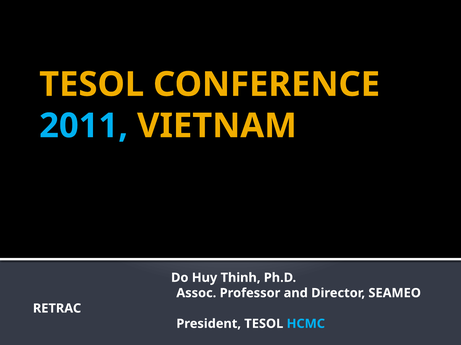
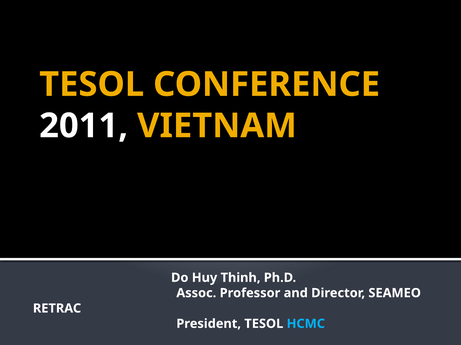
2011 colour: light blue -> white
